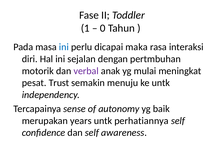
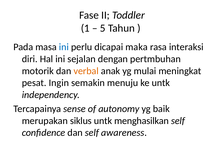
0: 0 -> 5
verbal colour: purple -> orange
Trust: Trust -> Ingin
years: years -> siklus
perhatiannya: perhatiannya -> menghasilkan
